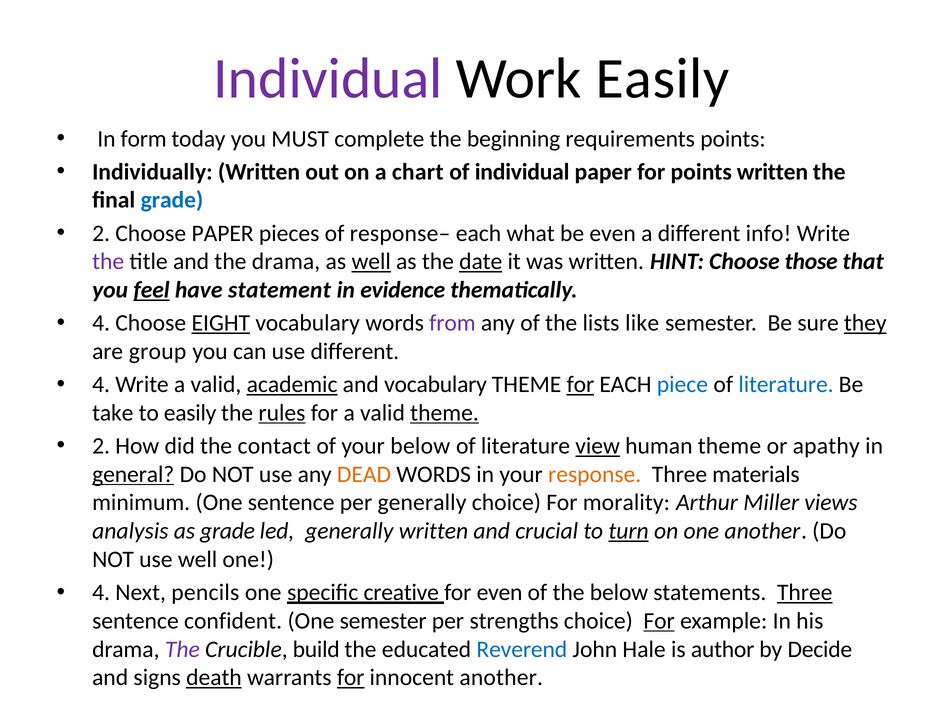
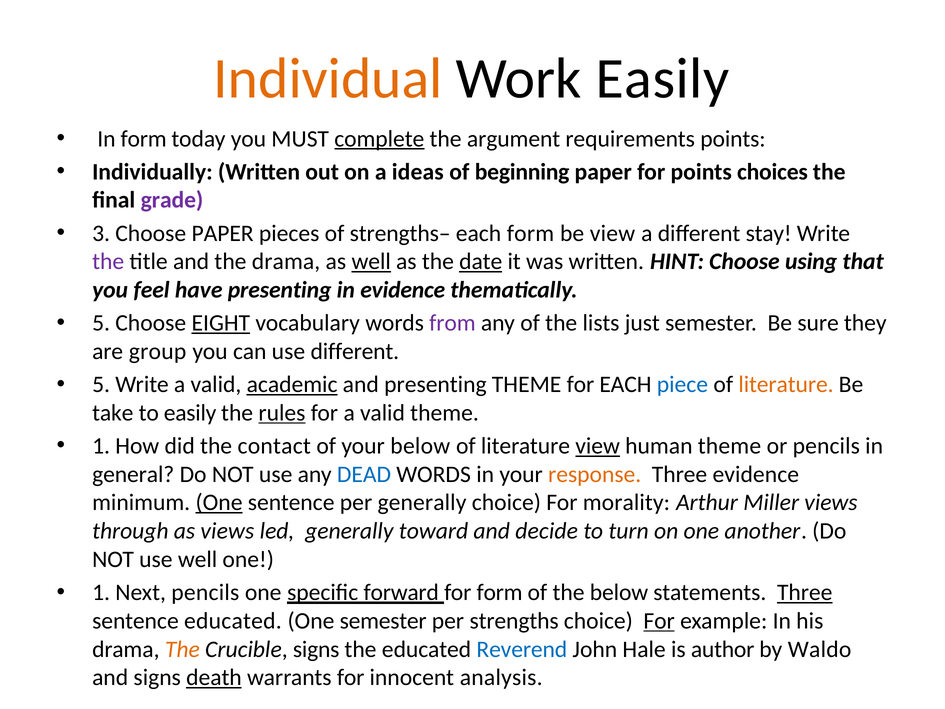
Individual at (328, 79) colour: purple -> orange
complete underline: none -> present
beginning: beginning -> argument
chart: chart -> ideas
of individual: individual -> beginning
points written: written -> choices
grade at (172, 200) colour: blue -> purple
2 at (101, 233): 2 -> 3
response–: response– -> strengths–
each what: what -> form
be even: even -> view
info: info -> stay
those: those -> using
feel underline: present -> none
have statement: statement -> presenting
4 at (101, 323): 4 -> 5
like: like -> just
they underline: present -> none
4 at (101, 384): 4 -> 5
and vocabulary: vocabulary -> presenting
for at (580, 384) underline: present -> none
literature at (786, 384) colour: blue -> orange
theme at (445, 413) underline: present -> none
2 at (101, 446): 2 -> 1
or apathy: apathy -> pencils
general underline: present -> none
DEAD colour: orange -> blue
Three materials: materials -> evidence
One at (219, 503) underline: none -> present
analysis: analysis -> through
as grade: grade -> views
generally written: written -> toward
crucial: crucial -> decide
turn underline: present -> none
4 at (101, 592): 4 -> 1
creative: creative -> forward
for even: even -> form
sentence confident: confident -> educated
The at (182, 649) colour: purple -> orange
Crucible build: build -> signs
Decide: Decide -> Waldo
for at (351, 677) underline: present -> none
innocent another: another -> analysis
